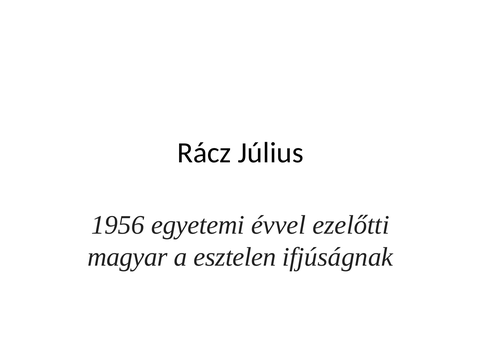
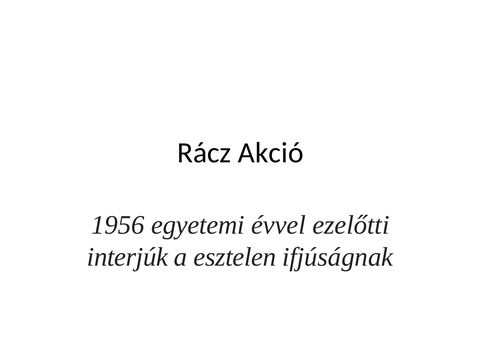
Július: Július -> Akció
magyar: magyar -> interjúk
